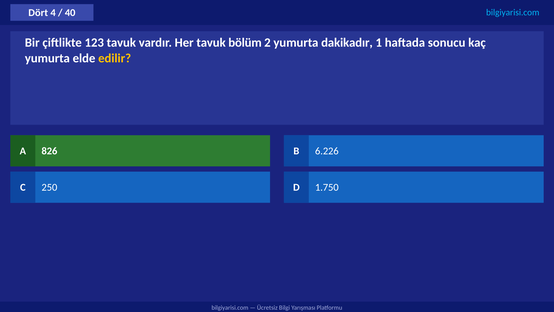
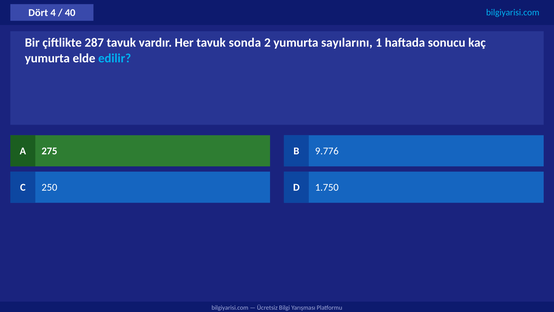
123: 123 -> 287
bölüm: bölüm -> sonda
dakikadır: dakikadır -> sayılarını
edilir colour: yellow -> light blue
826: 826 -> 275
6.226: 6.226 -> 9.776
